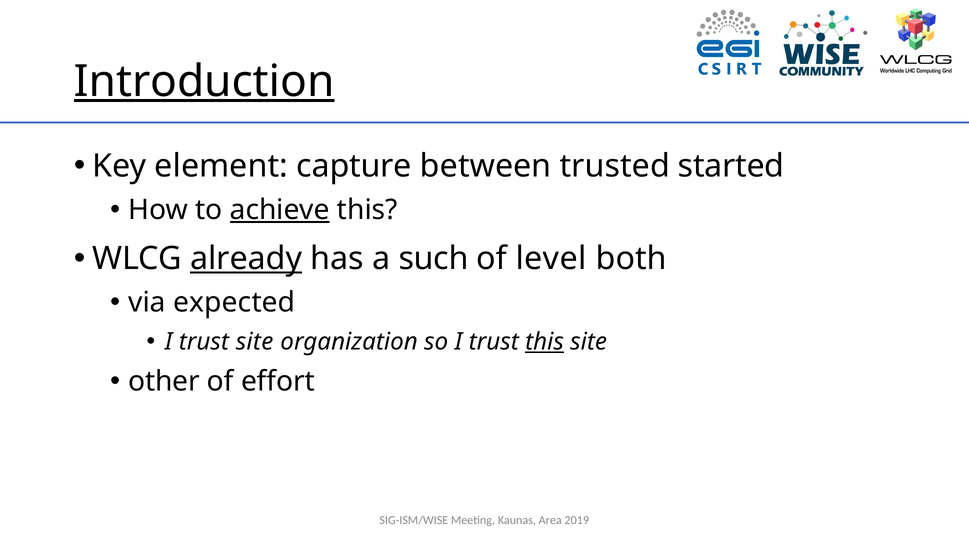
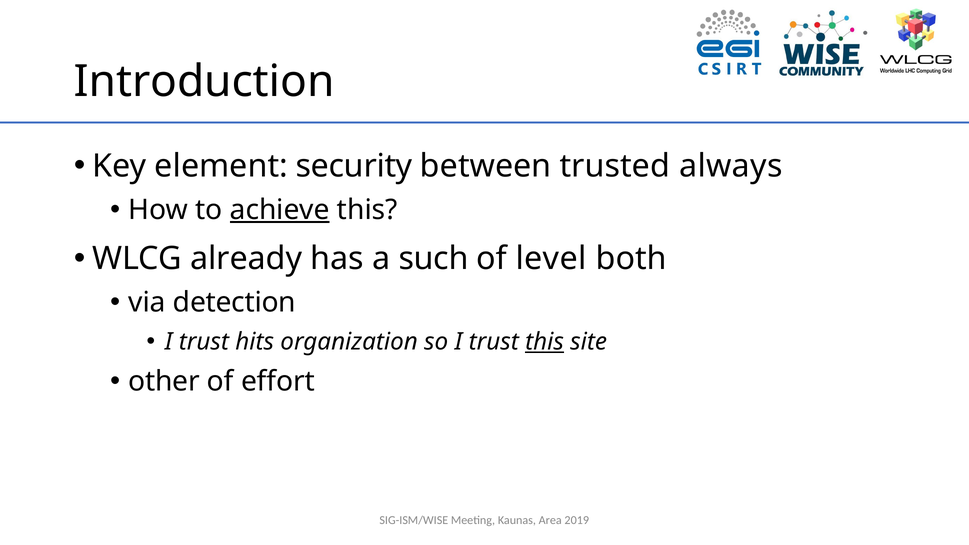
Introduction underline: present -> none
capture: capture -> security
started: started -> always
already underline: present -> none
expected: expected -> detection
trust site: site -> hits
